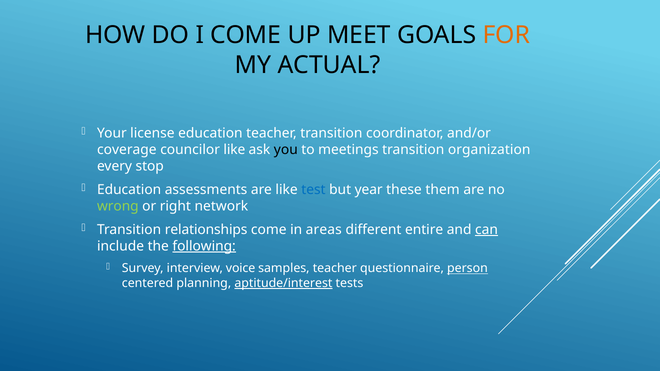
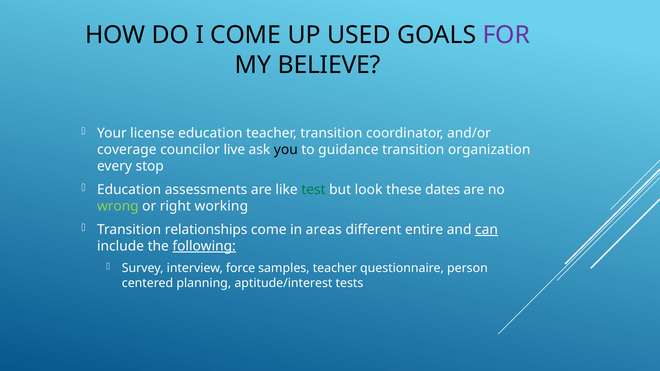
MEET: MEET -> USED
FOR colour: orange -> purple
ACTUAL: ACTUAL -> BELIEVE
councilor like: like -> live
meetings: meetings -> guidance
test colour: blue -> green
year: year -> look
them: them -> dates
network: network -> working
voice: voice -> force
person underline: present -> none
aptitude/interest underline: present -> none
